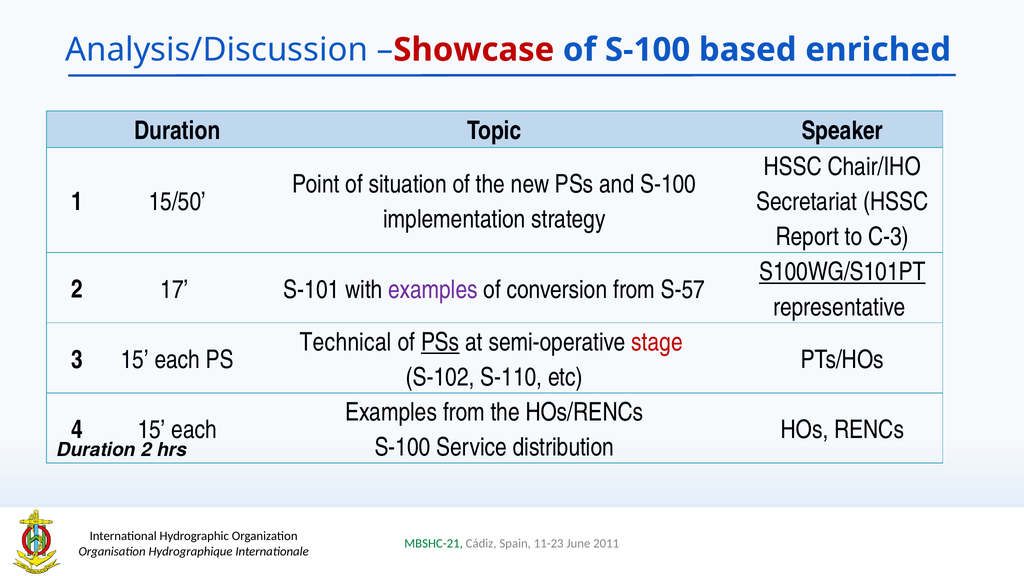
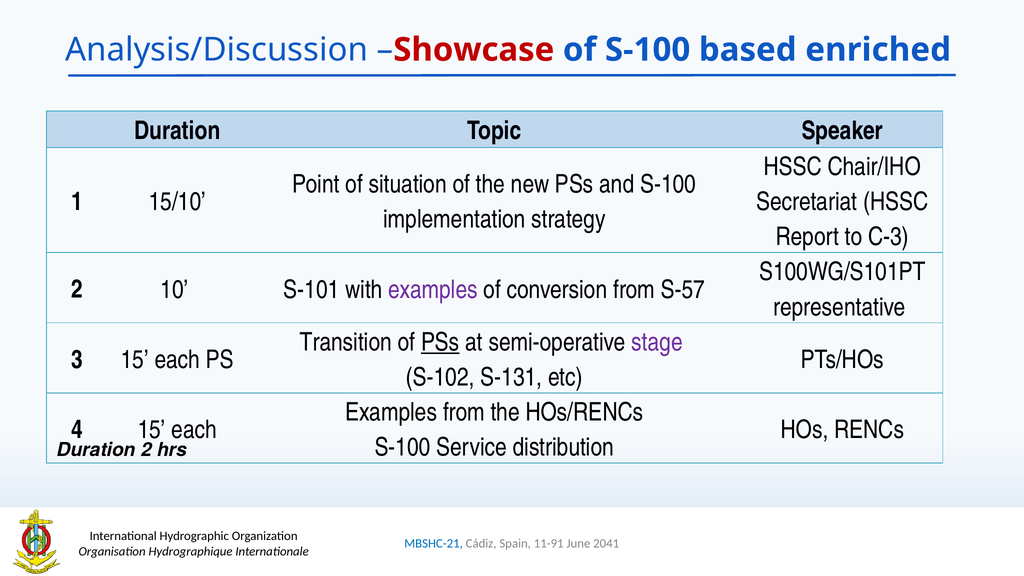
15/50: 15/50 -> 15/10
S100WG/S101PT underline: present -> none
17: 17 -> 10
Technical: Technical -> Transition
stage colour: red -> purple
S-110: S-110 -> S-131
MBSHC-21 colour: green -> blue
11-23: 11-23 -> 11-91
2011: 2011 -> 2041
